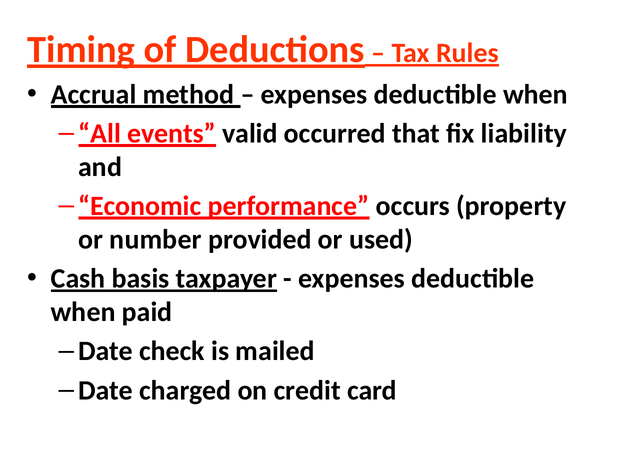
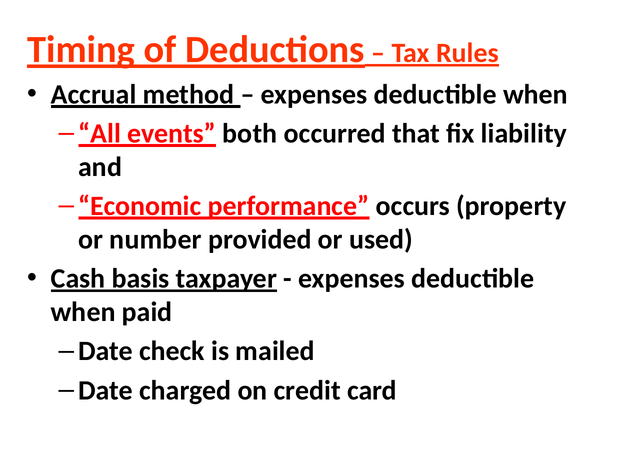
valid: valid -> both
